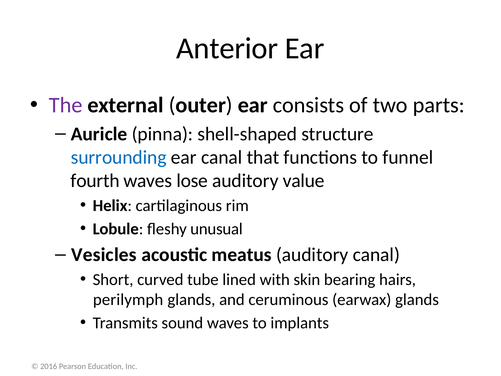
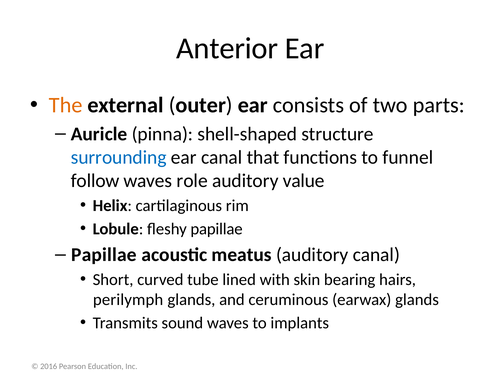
The colour: purple -> orange
fourth: fourth -> follow
lose: lose -> role
fleshy unusual: unusual -> papillae
Vesicles at (104, 255): Vesicles -> Papillae
